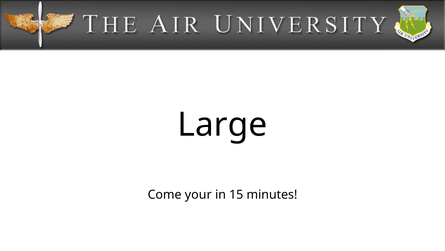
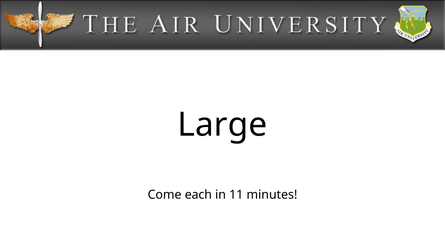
your: your -> each
15: 15 -> 11
